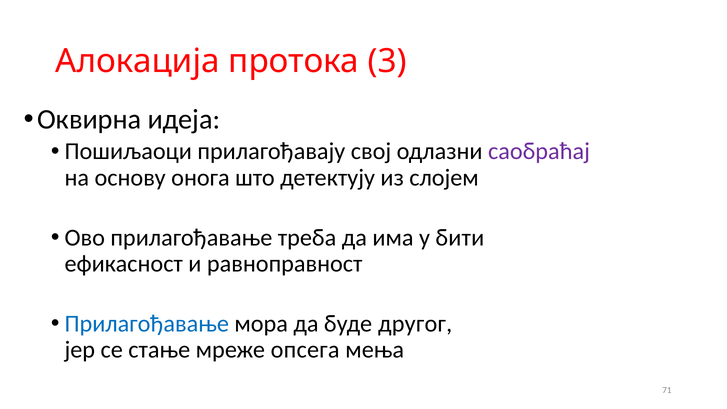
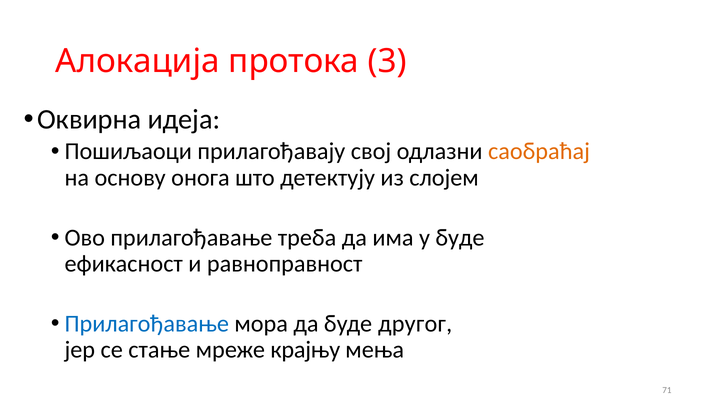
саобраћај colour: purple -> orange
у бити: бити -> буде
опсега: опсега -> крајњу
